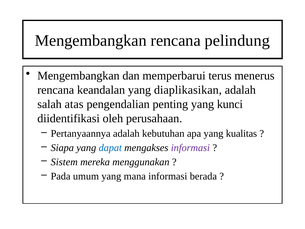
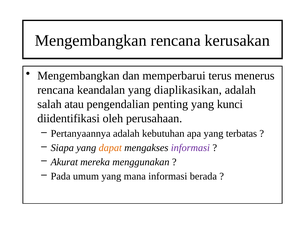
pelindung: pelindung -> kerusakan
atas: atas -> atau
kualitas: kualitas -> terbatas
dapat colour: blue -> orange
Sistem: Sistem -> Akurat
